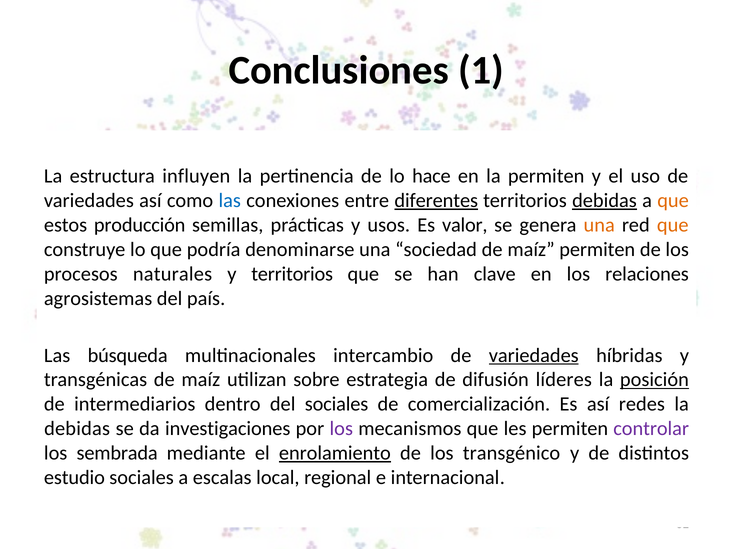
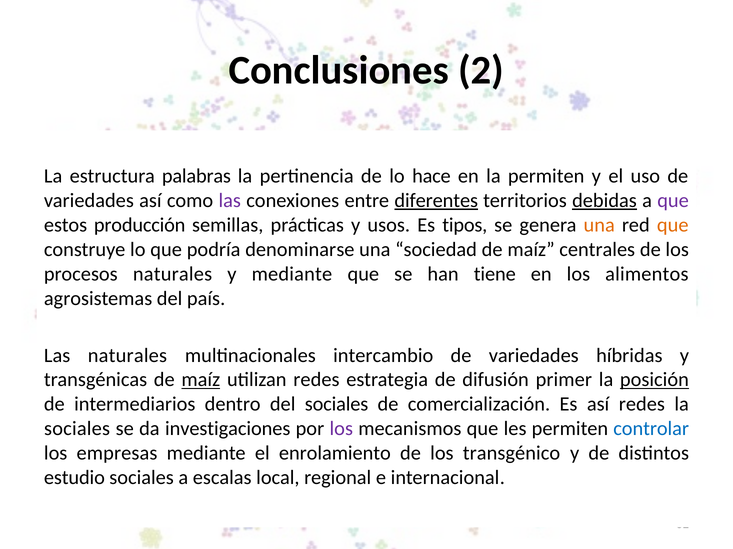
1: 1 -> 2
influyen: influyen -> palabras
las at (230, 201) colour: blue -> purple
que at (673, 201) colour: orange -> purple
valor: valor -> tipos
maíz permiten: permiten -> centrales
y territorios: territorios -> mediante
clave: clave -> tiene
relaciones: relaciones -> alimentos
Las búsqueda: búsqueda -> naturales
variedades at (534, 356) underline: present -> none
maíz at (201, 380) underline: none -> present
utilizan sobre: sobre -> redes
líderes: líderes -> primer
debidas at (77, 429): debidas -> sociales
controlar colour: purple -> blue
sembrada: sembrada -> empresas
enrolamiento underline: present -> none
